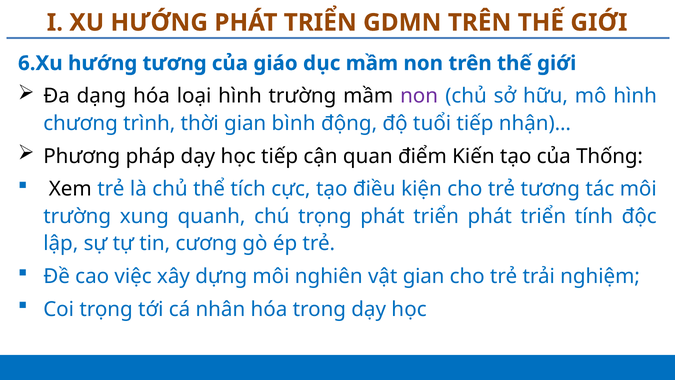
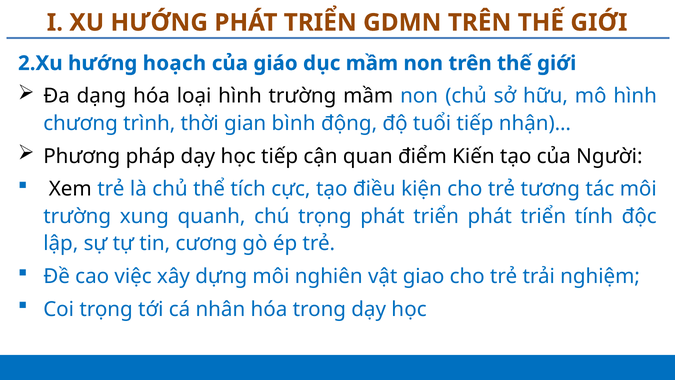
6.Xu: 6.Xu -> 2.Xu
hướng tương: tương -> hoạch
non at (419, 96) colour: purple -> blue
Thống: Thống -> Người
vật gian: gian -> giao
